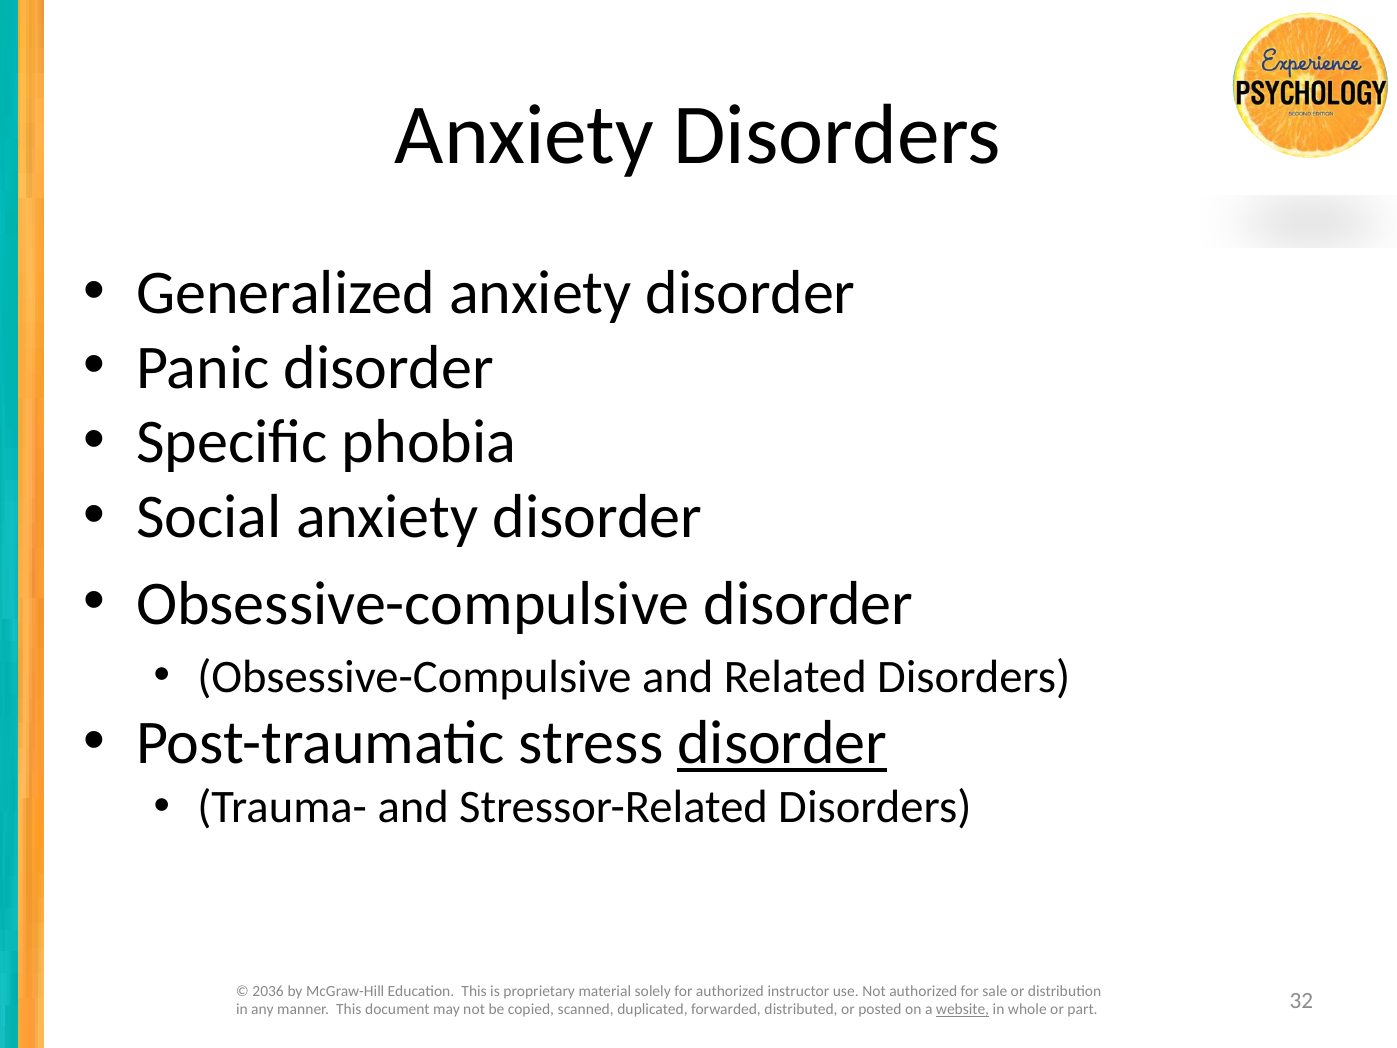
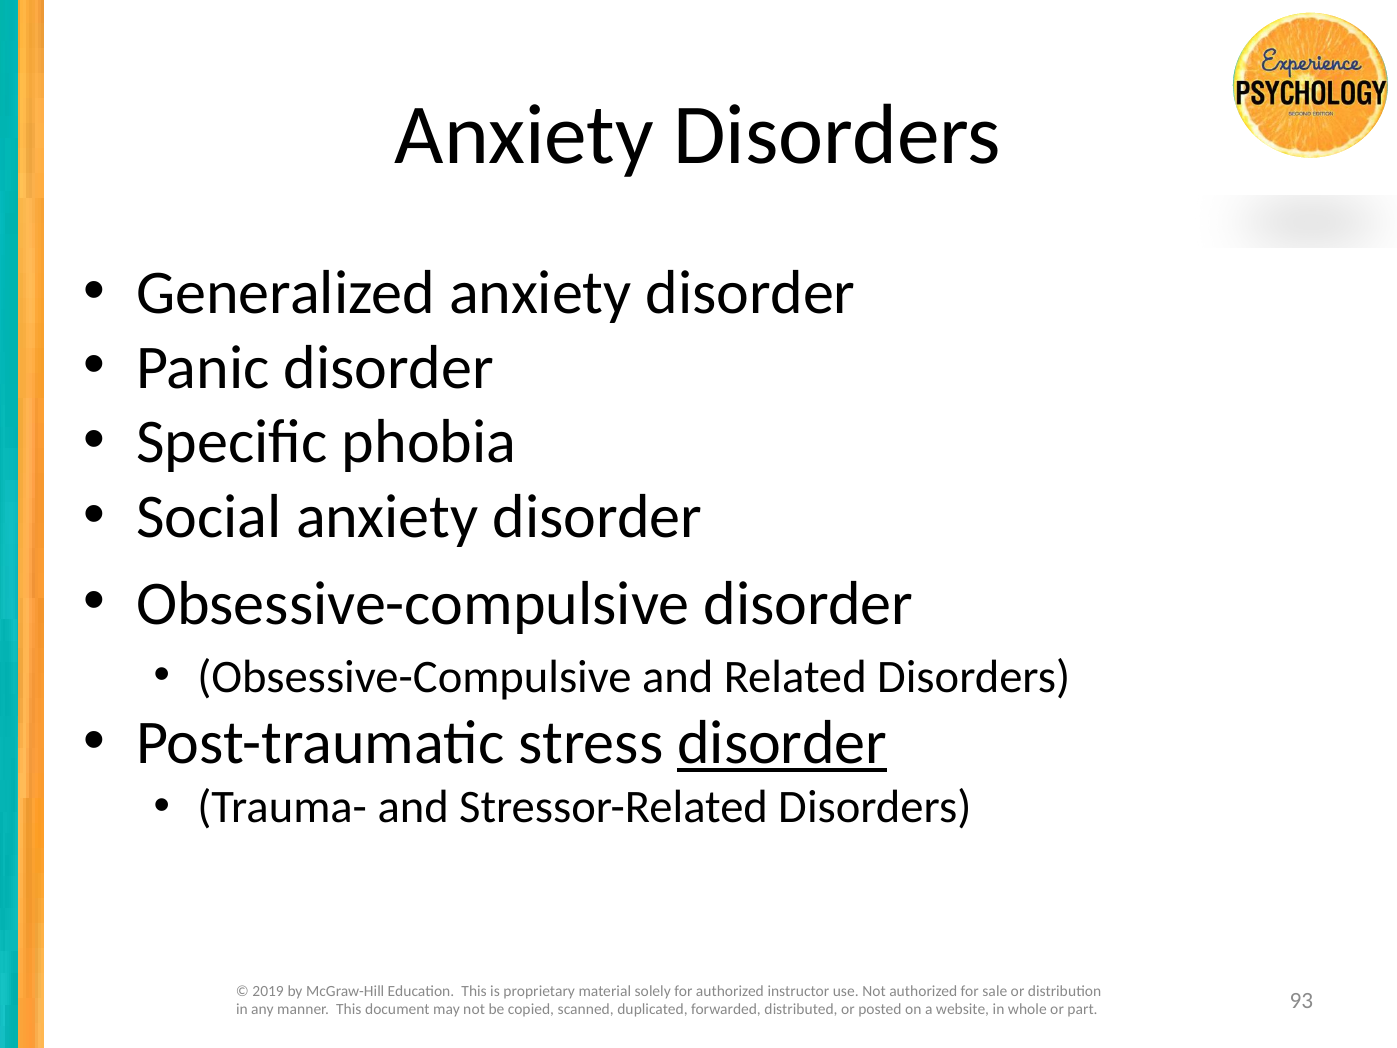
2036: 2036 -> 2019
website underline: present -> none
32: 32 -> 93
